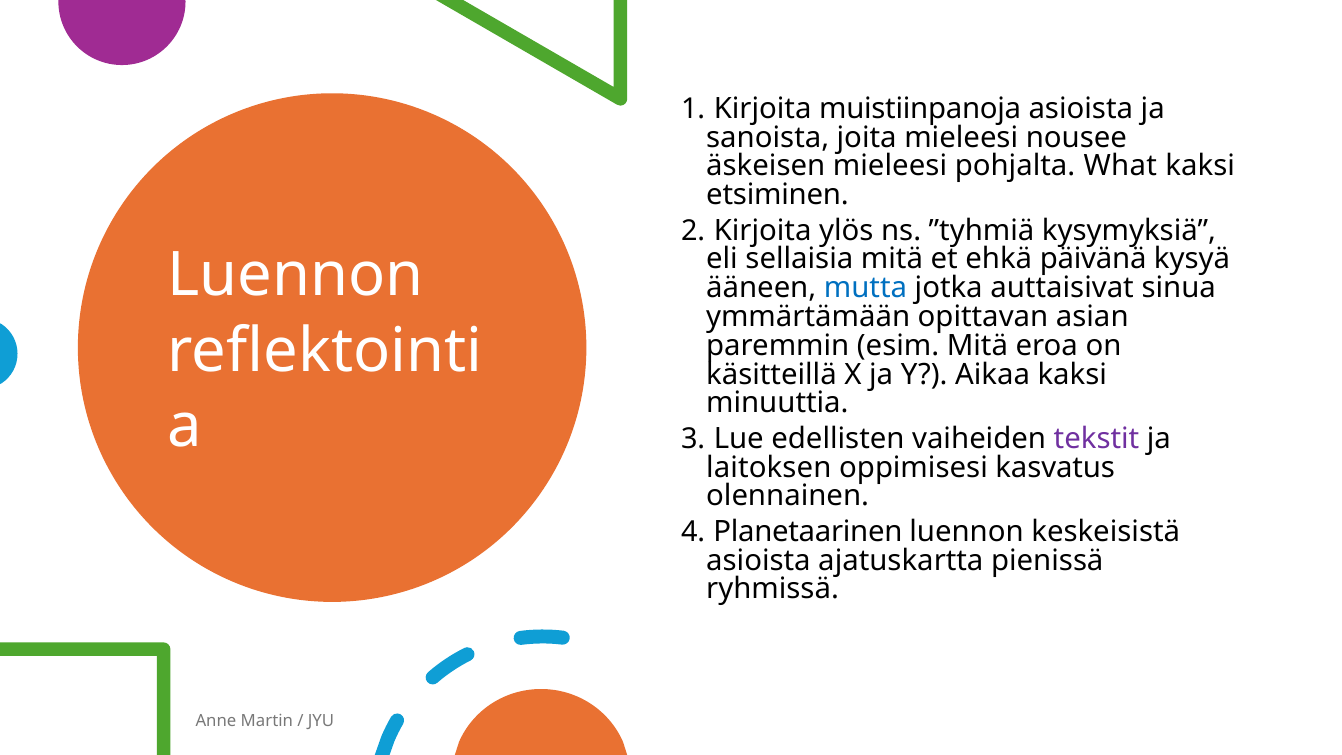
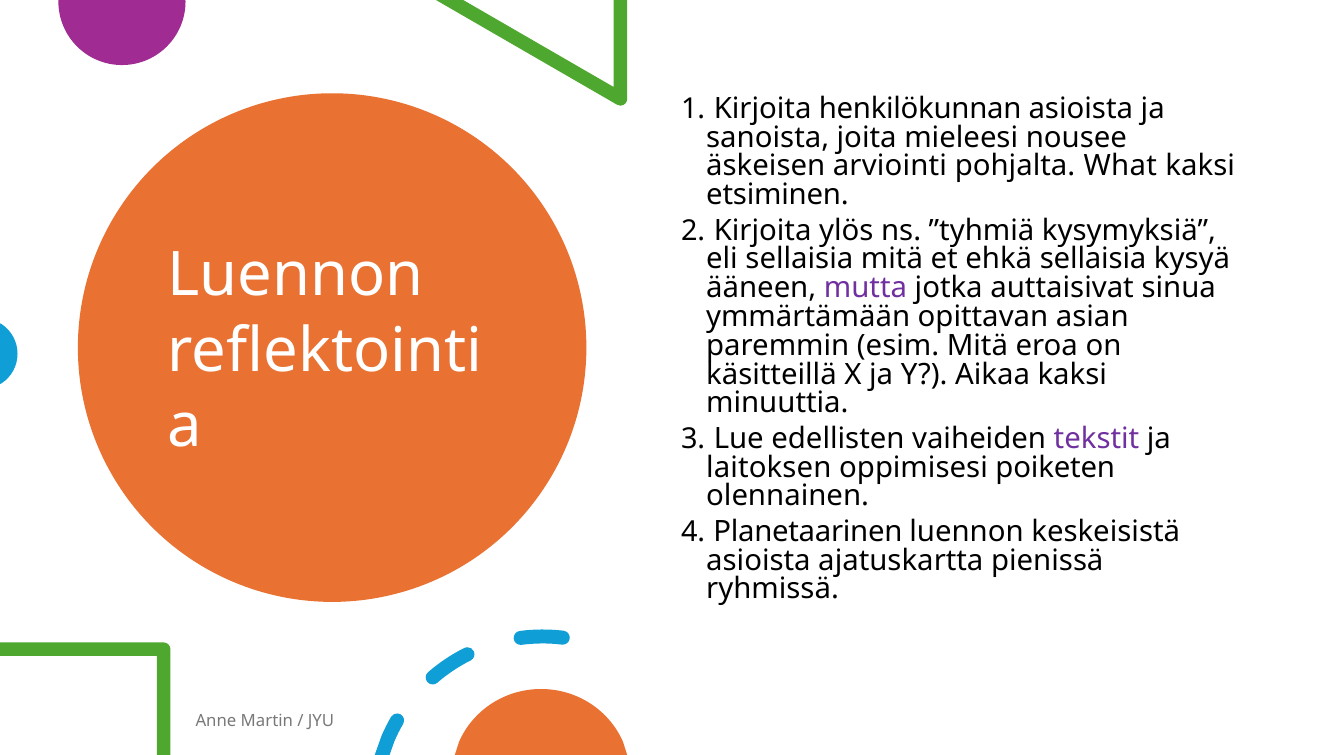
muistiinpanoja: muistiinpanoja -> henkilökunnan
äskeisen mieleesi: mieleesi -> arviointi
ehkä päivänä: päivänä -> sellaisia
mutta colour: blue -> purple
kasvatus: kasvatus -> poiketen
